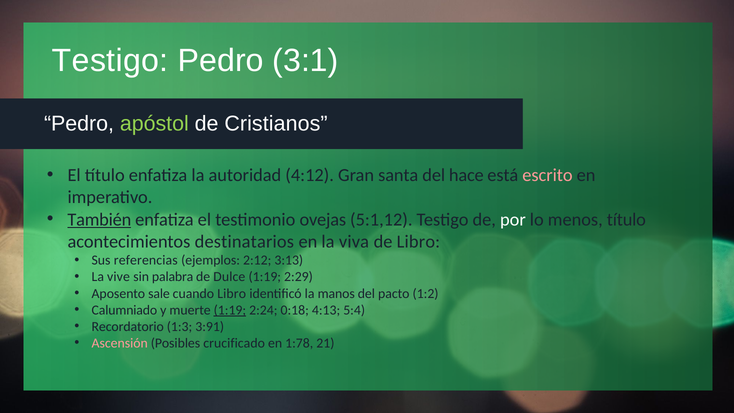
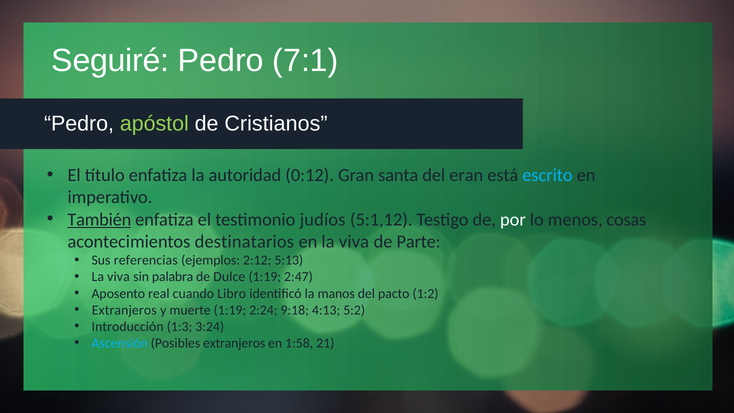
Testigo at (110, 60): Testigo -> Seguiré
3:1: 3:1 -> 7:1
4:12: 4:12 -> 0:12
hace: hace -> eran
escrito colour: pink -> light blue
ovejas: ovejas -> judíos
menos título: título -> cosas
de Libro: Libro -> Parte
3:13: 3:13 -> 5:13
vive at (119, 277): vive -> viva
2:29: 2:29 -> 2:47
sale: sale -> real
Calumniado at (124, 310): Calumniado -> Extranjeros
1:19 at (230, 310) underline: present -> none
0:18: 0:18 -> 9:18
5:4: 5:4 -> 5:2
Recordatorio: Recordatorio -> Introducción
3:91: 3:91 -> 3:24
Ascensión colour: pink -> light blue
Posibles crucificado: crucificado -> extranjeros
1:78: 1:78 -> 1:58
